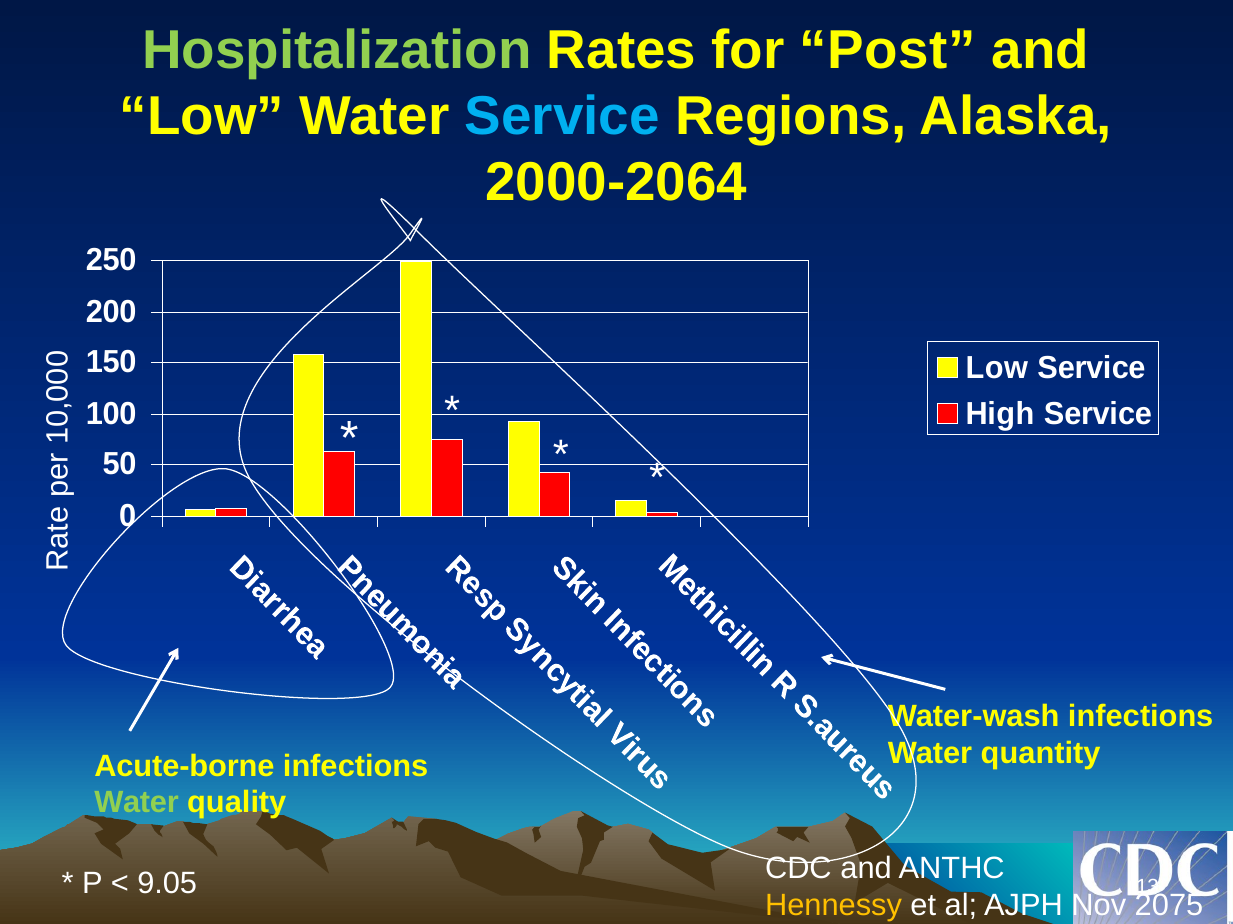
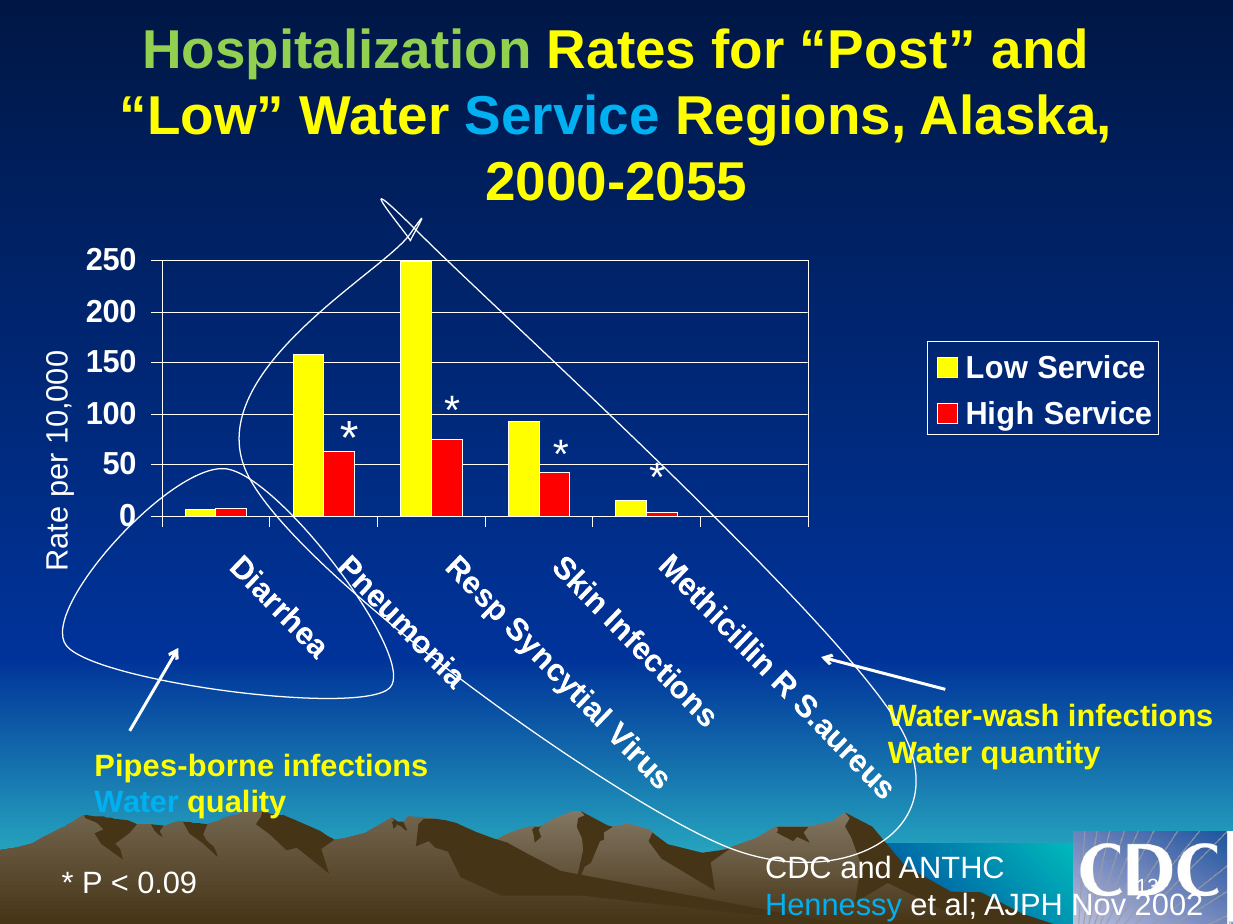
2000-2064: 2000-2064 -> 2000-2055
Acute-borne: Acute-borne -> Pipes-borne
Water at (137, 803) colour: light green -> light blue
9.05: 9.05 -> 0.09
Hennessy colour: yellow -> light blue
2075: 2075 -> 2002
